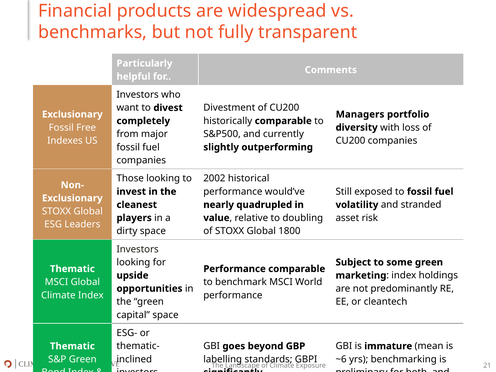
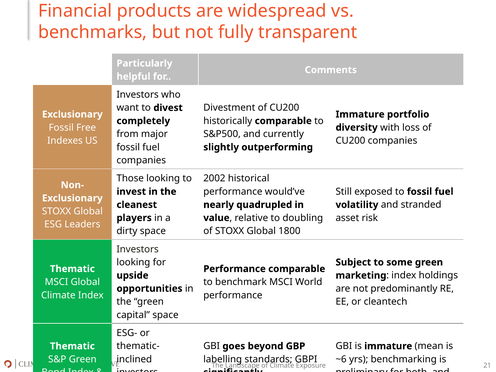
Managers at (360, 114): Managers -> Immature
